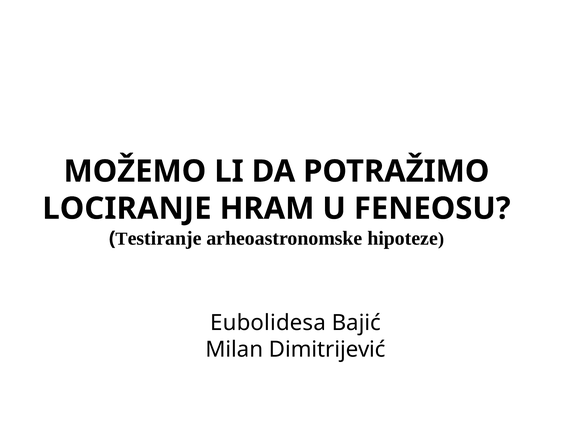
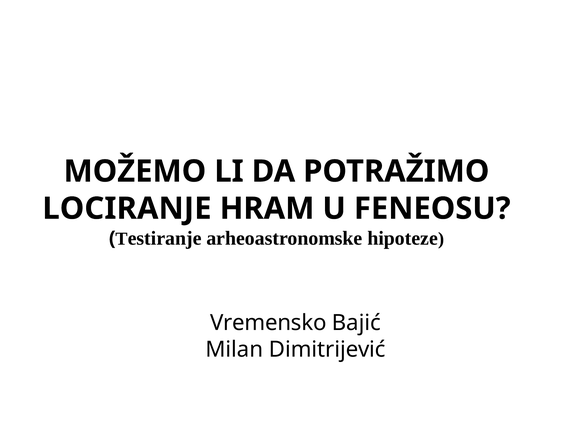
Eubolidesa: Eubolidesa -> Vremensko
